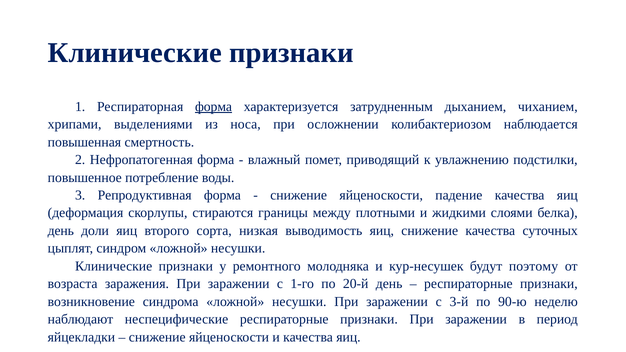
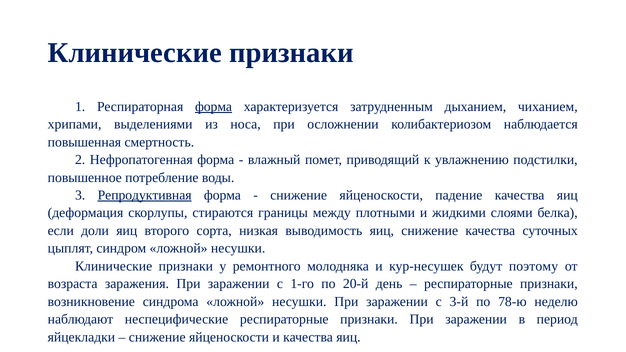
Репродуктивная underline: none -> present
день at (61, 231): день -> если
90-ю: 90-ю -> 78-ю
